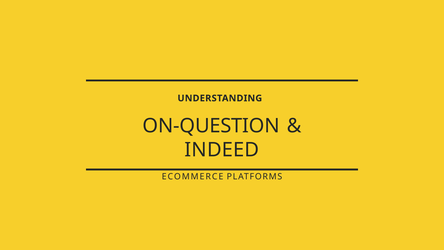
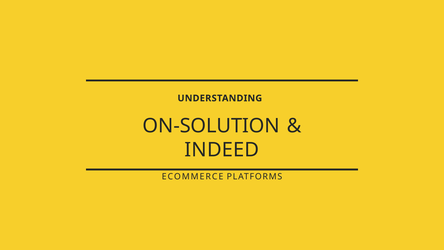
ON-QUESTION: ON-QUESTION -> ON-SOLUTION
